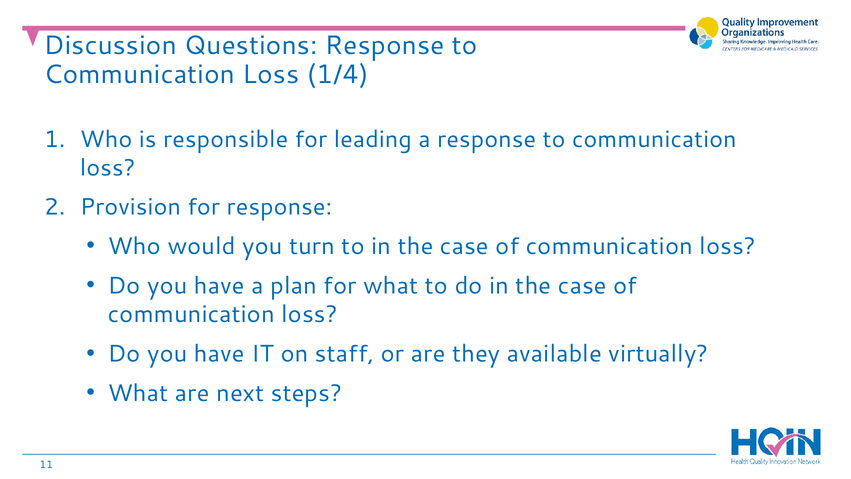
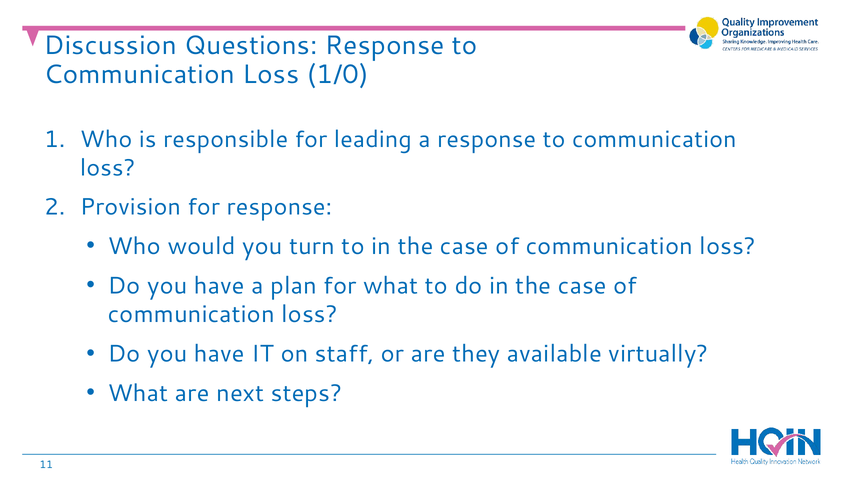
1/4: 1/4 -> 1/0
